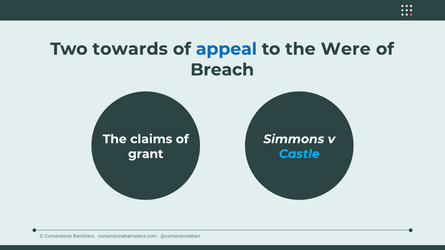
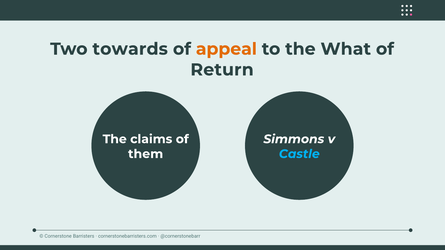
appeal colour: blue -> orange
Were: Were -> What
Breach: Breach -> Return
grant: grant -> them
